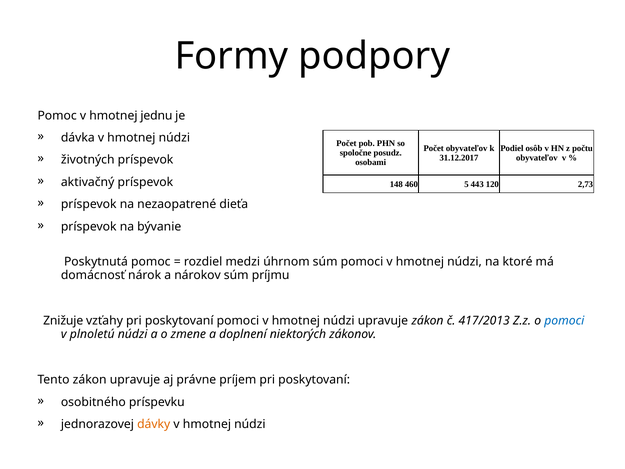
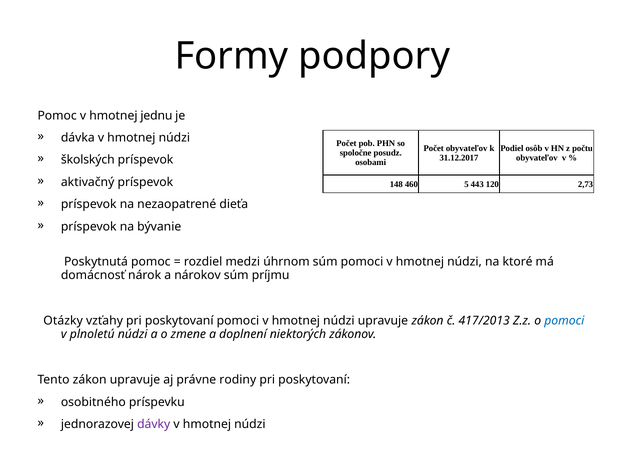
životných: životných -> školských
Znižuje: Znižuje -> Otázky
príjem: príjem -> rodiny
dávky colour: orange -> purple
